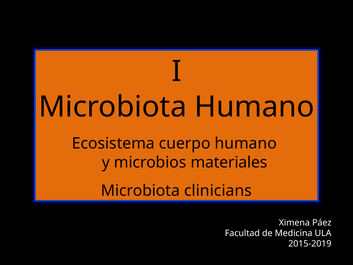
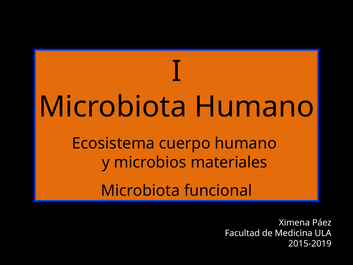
clinicians: clinicians -> funcional
